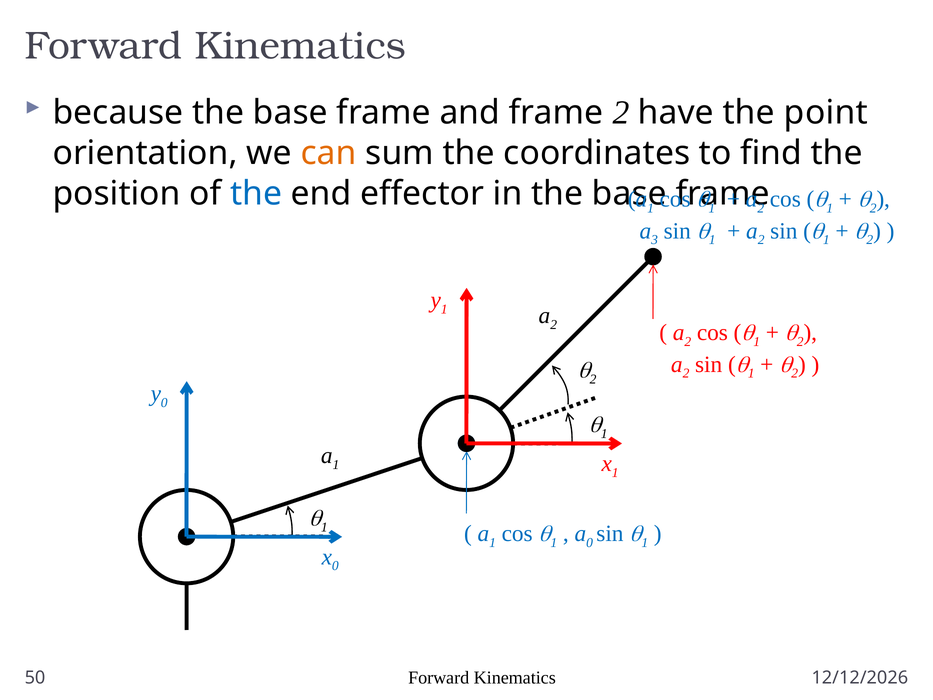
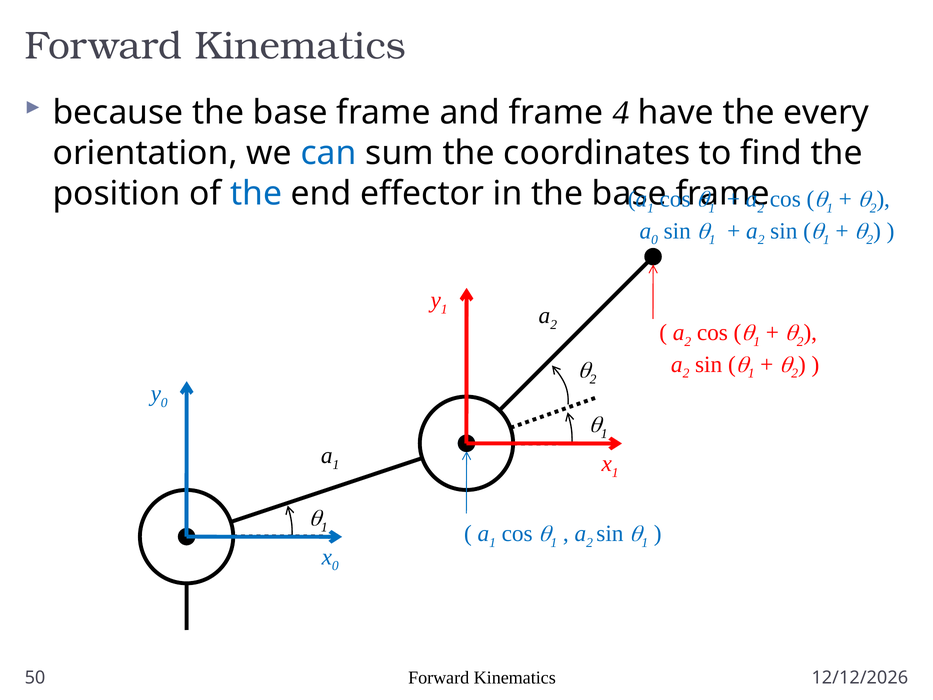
frame 2: 2 -> 4
point: point -> every
can colour: orange -> blue
3 at (655, 240): 3 -> 0
0 at (590, 542): 0 -> 2
